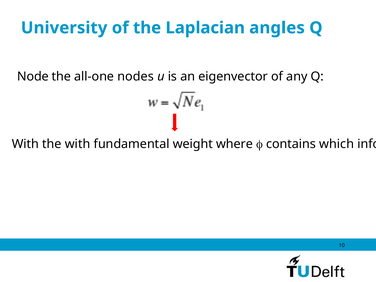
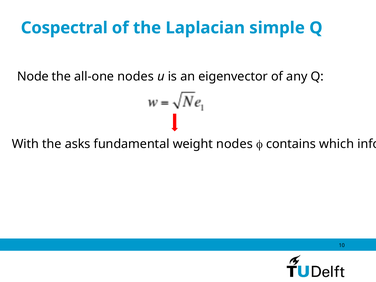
University: University -> Cospectral
angles: angles -> simple
the with: with -> asks
weight where: where -> nodes
